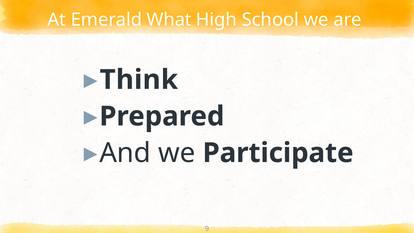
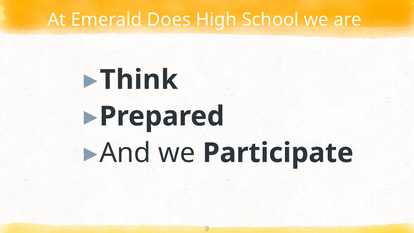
What: What -> Does
